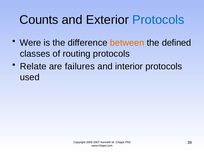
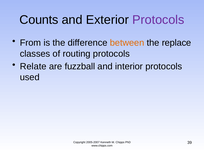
Protocols at (158, 20) colour: blue -> purple
Were: Were -> From
defined: defined -> replace
failures: failures -> fuzzball
